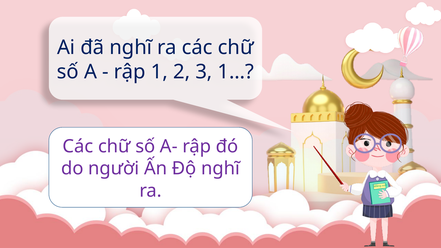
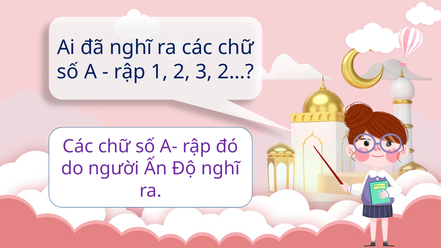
1…: 1… -> 2…
